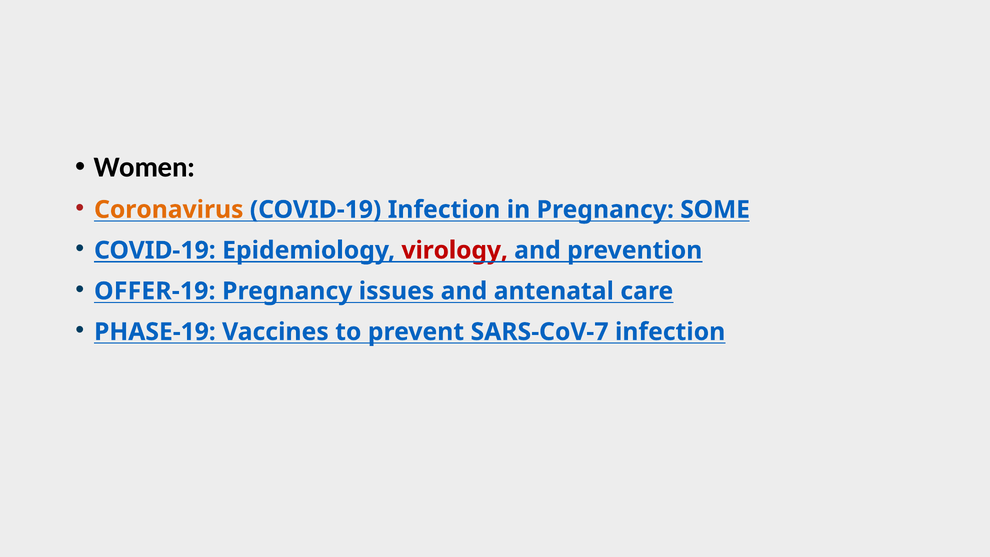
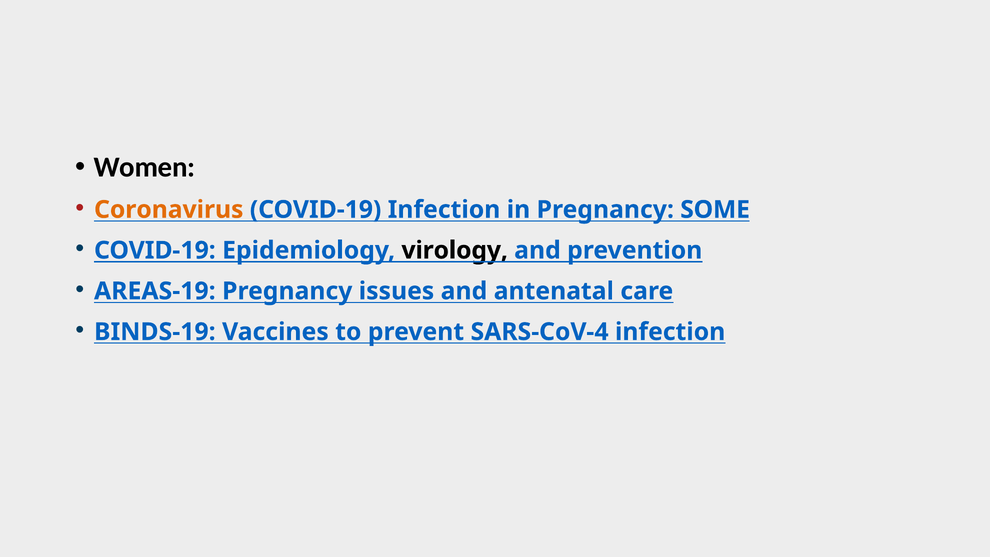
virology colour: red -> black
OFFER-19: OFFER-19 -> AREAS-19
PHASE-19: PHASE-19 -> BINDS-19
SARS-CoV-7: SARS-CoV-7 -> SARS-CoV-4
